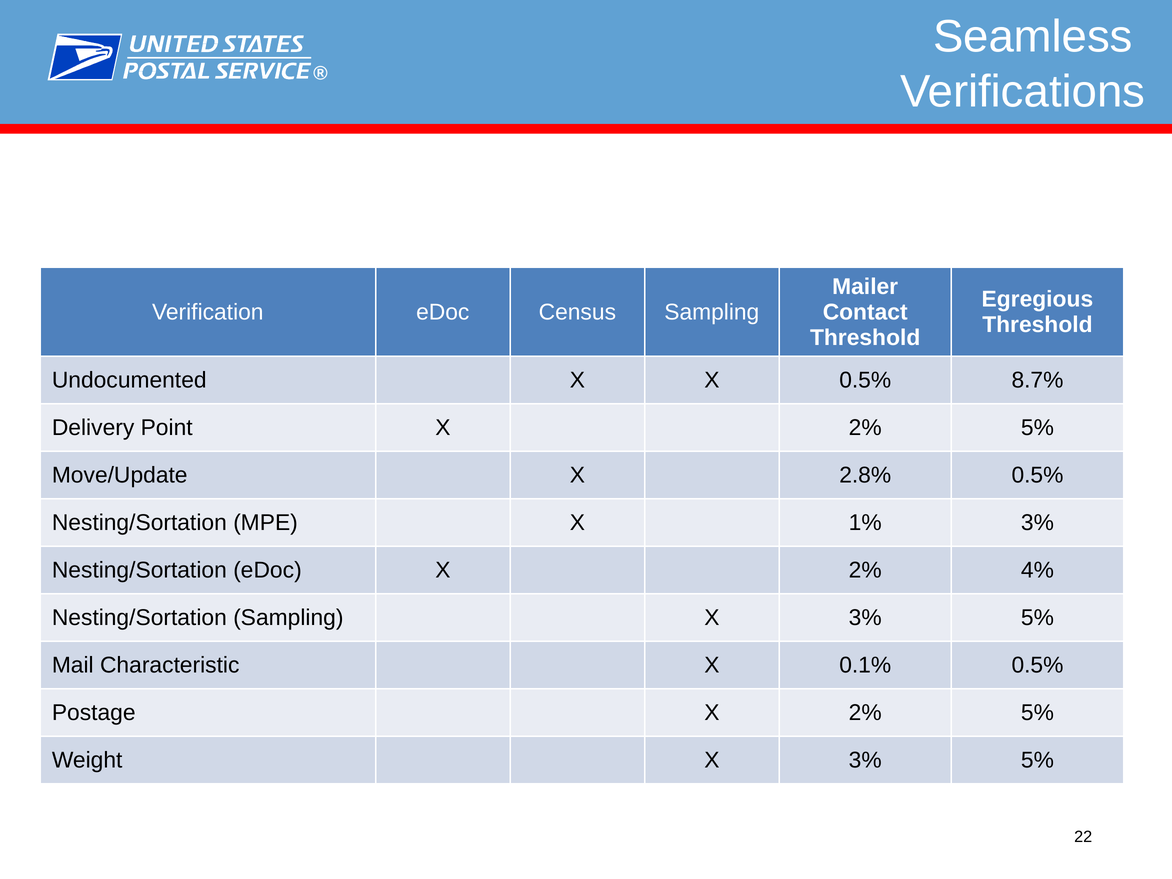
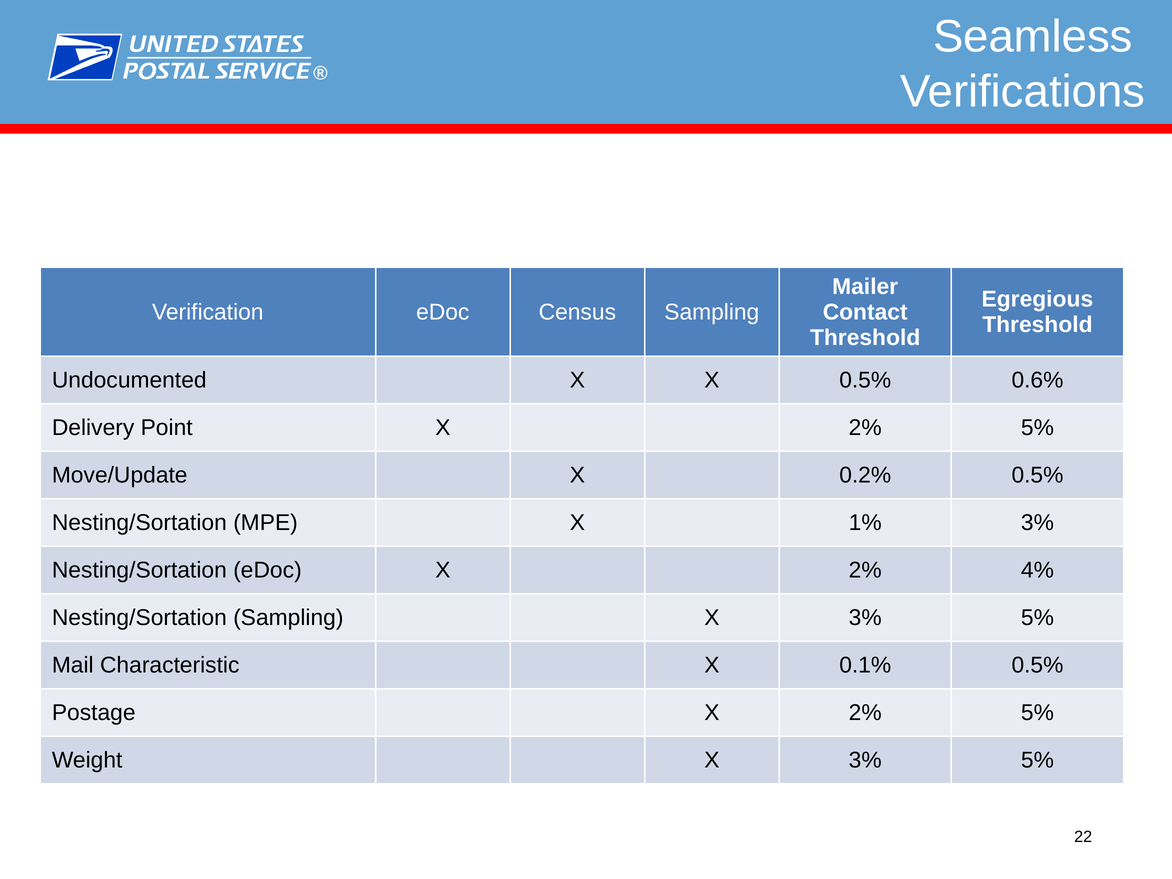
8.7%: 8.7% -> 0.6%
2.8%: 2.8% -> 0.2%
